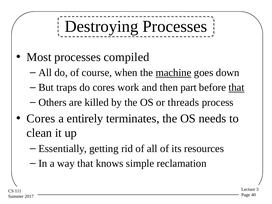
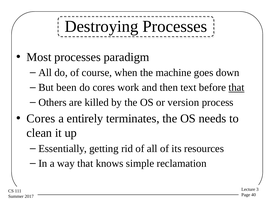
compiled: compiled -> paradigm
machine underline: present -> none
traps: traps -> been
part: part -> text
threads: threads -> version
